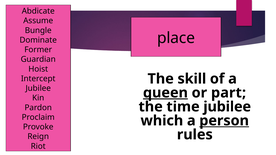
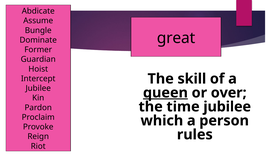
place: place -> great
part: part -> over
person underline: present -> none
